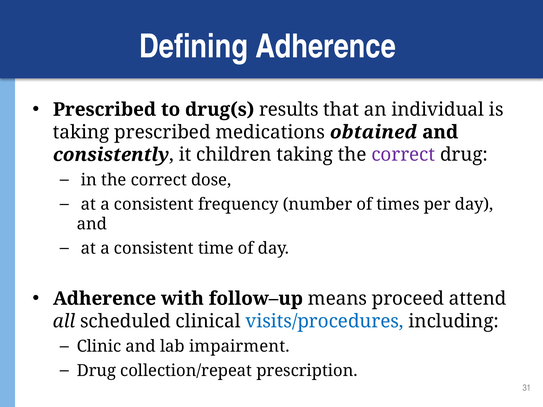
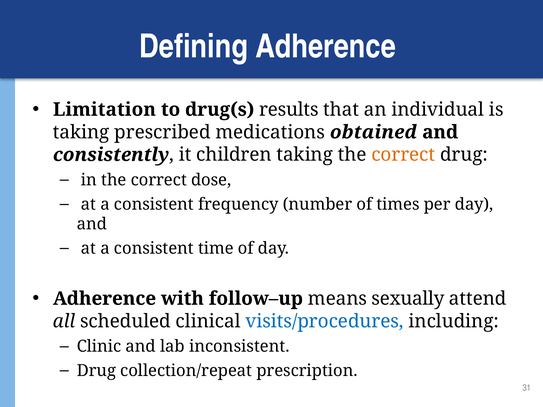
Prescribed at (105, 110): Prescribed -> Limitation
correct at (403, 155) colour: purple -> orange
proceed: proceed -> sexually
impairment: impairment -> inconsistent
